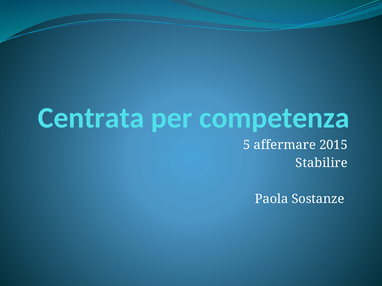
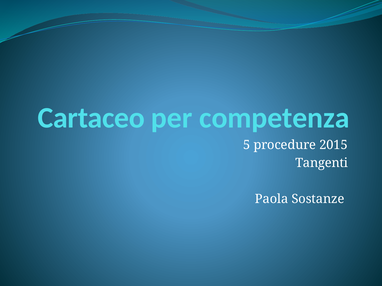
Centrata: Centrata -> Cartaceo
affermare: affermare -> procedure
Stabilire: Stabilire -> Tangenti
